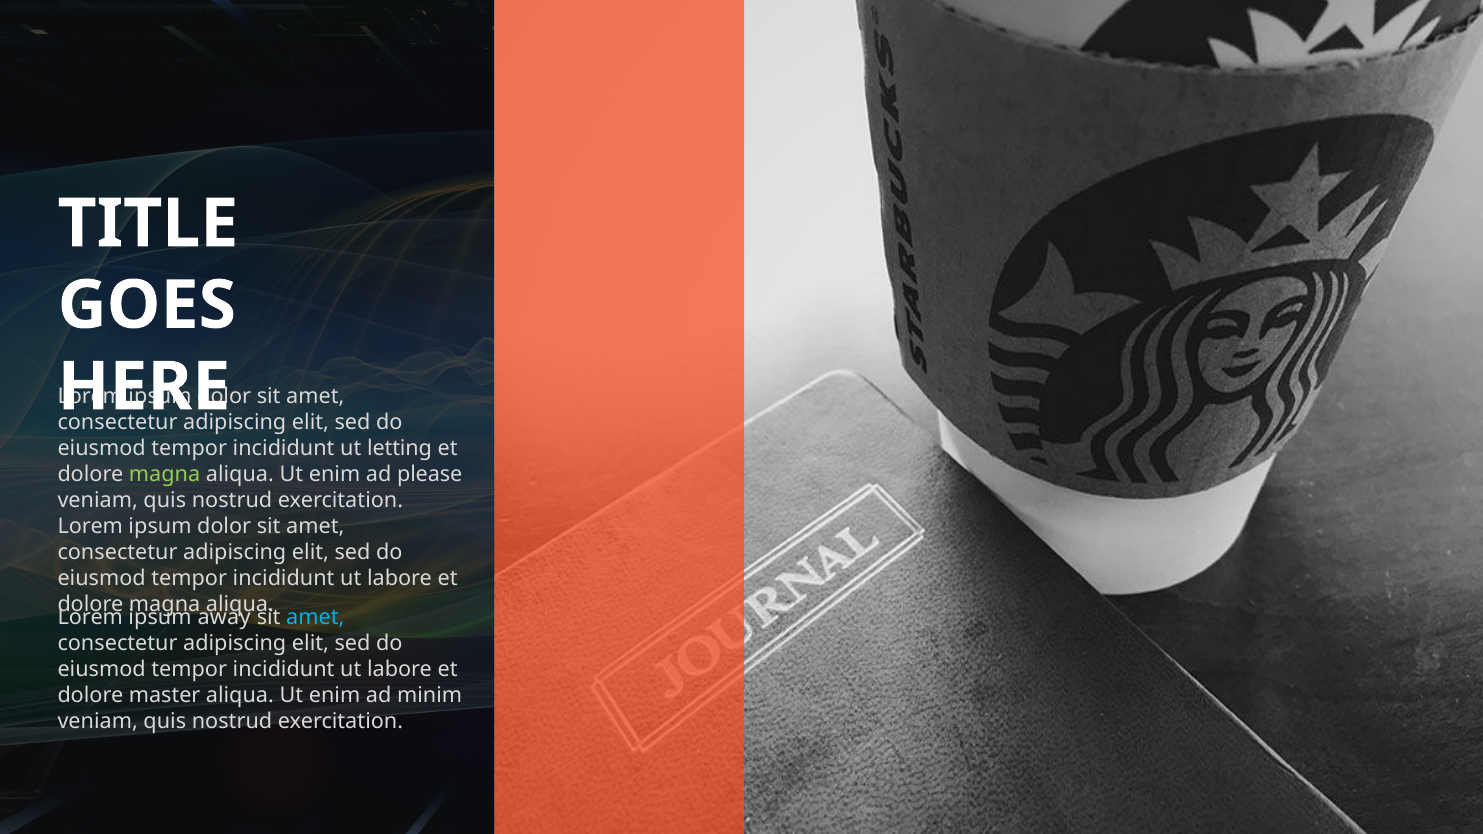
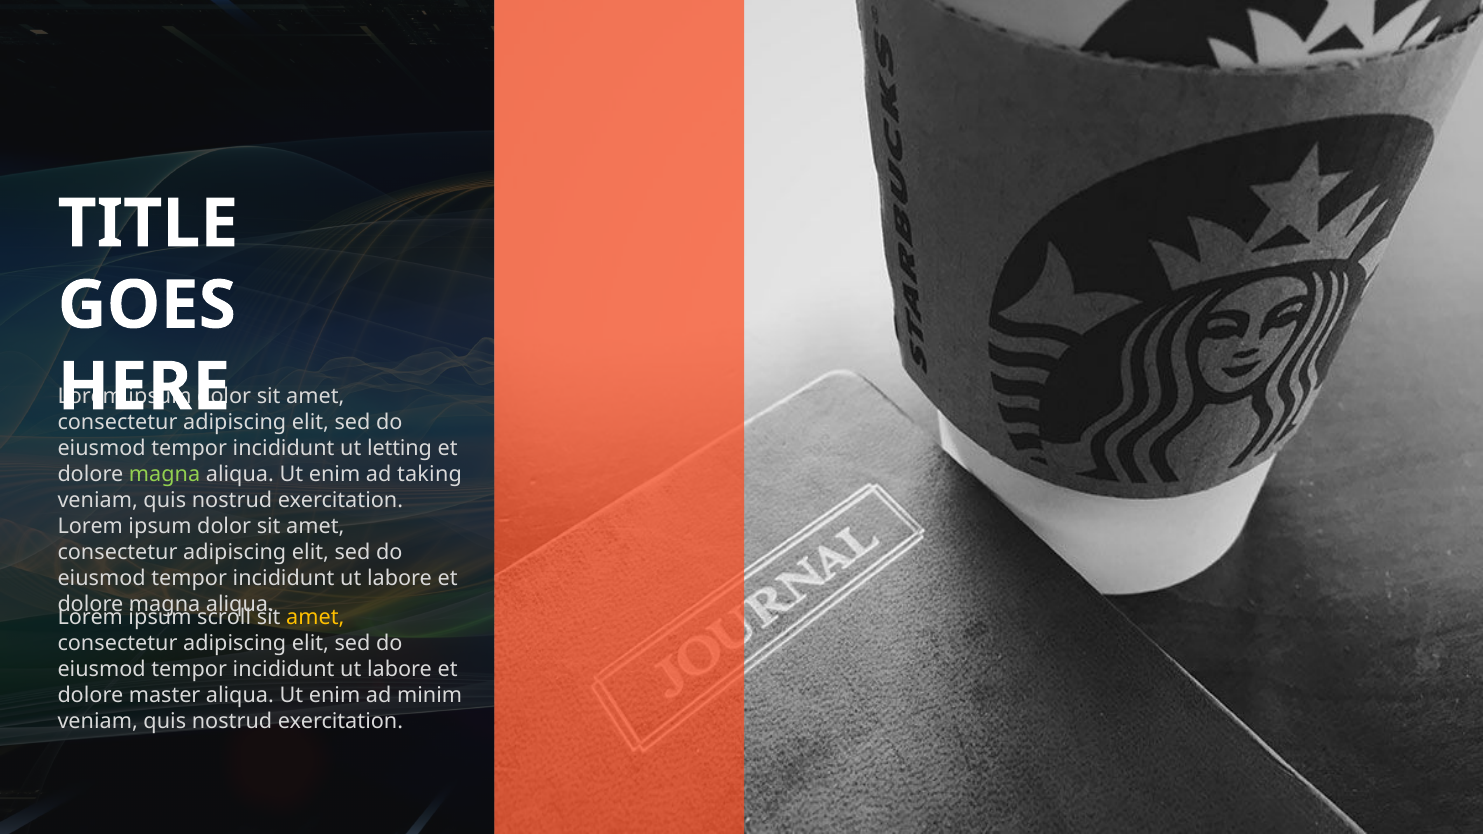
please: please -> taking
away: away -> scroll
amet at (315, 618) colour: light blue -> yellow
